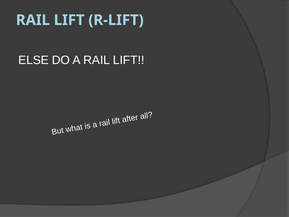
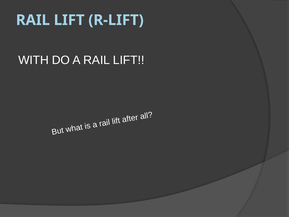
ELSE: ELSE -> WITH
